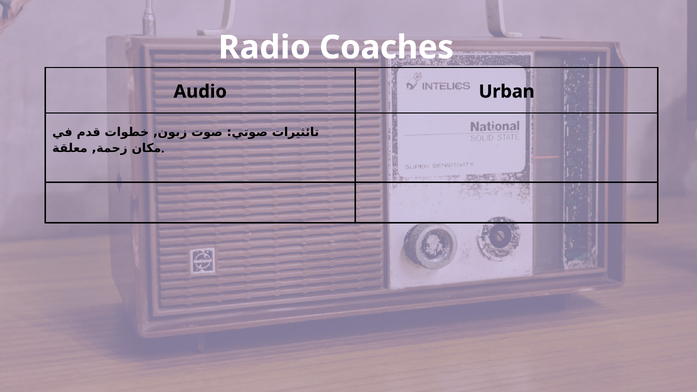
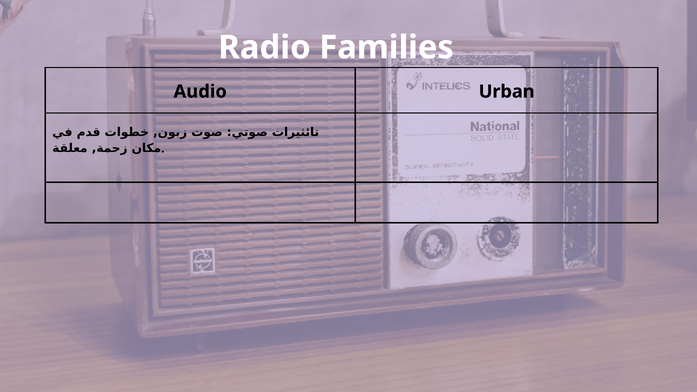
Coaches: Coaches -> Families
